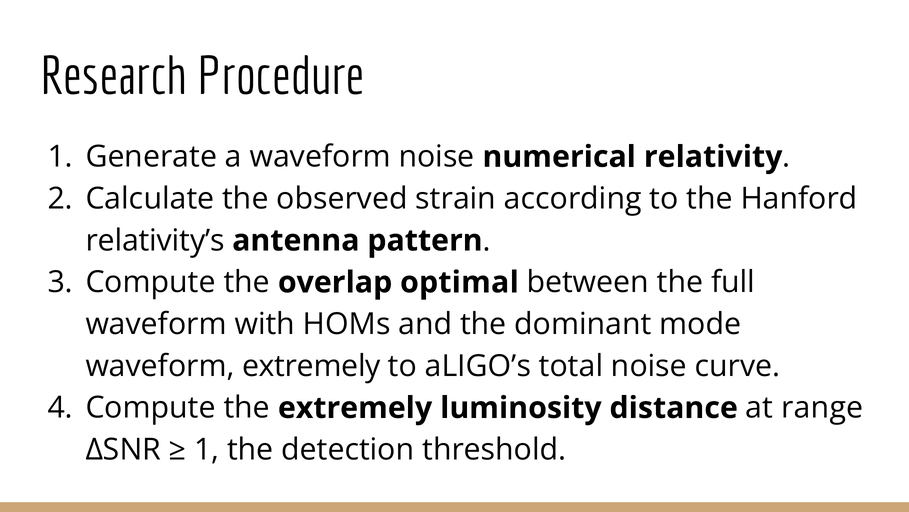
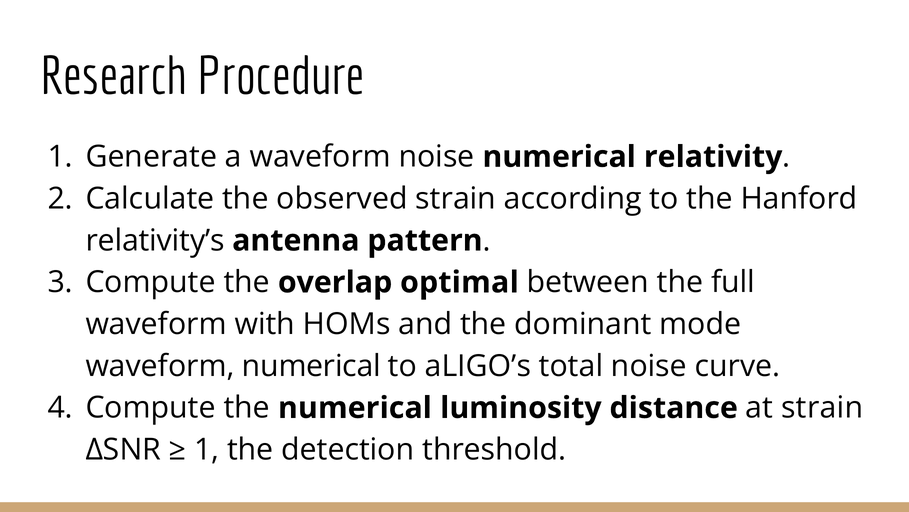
waveform extremely: extremely -> numerical
the extremely: extremely -> numerical
at range: range -> strain
